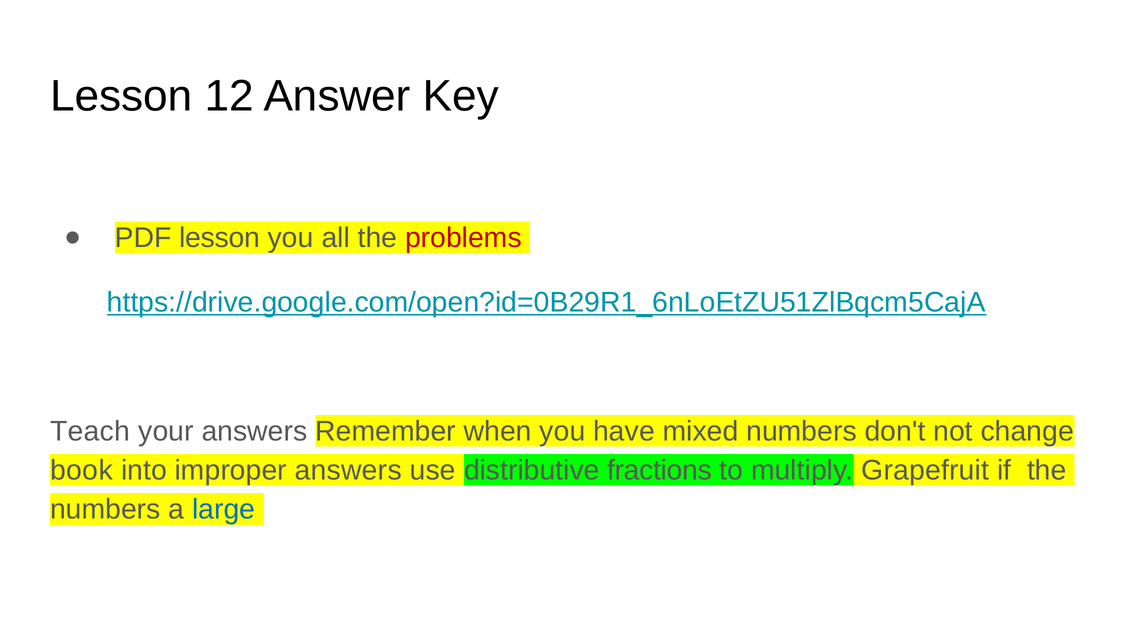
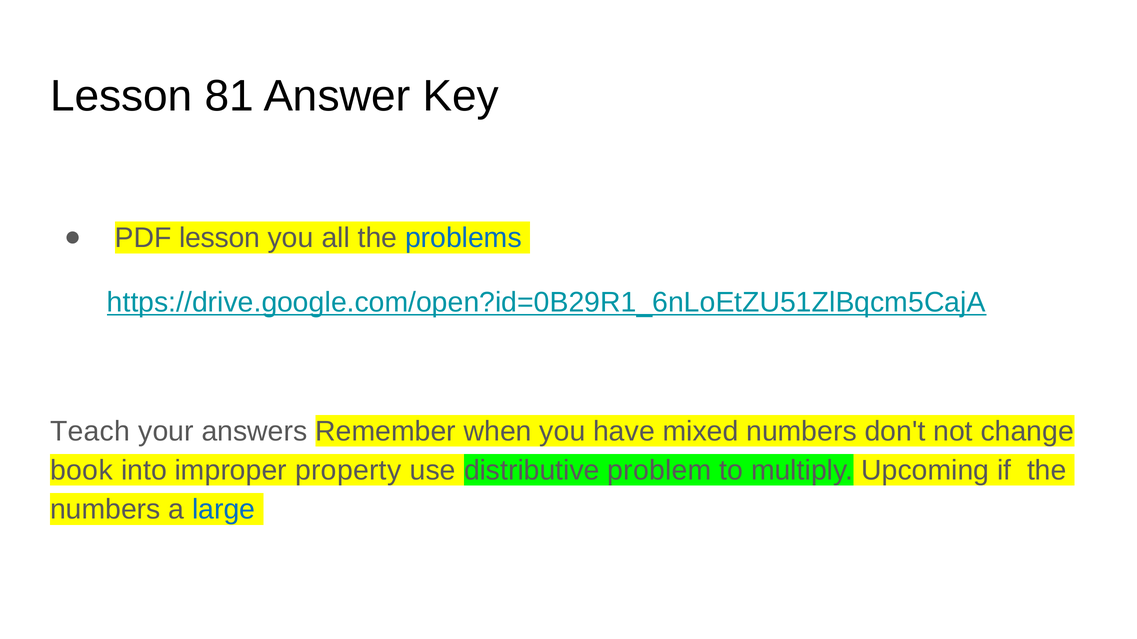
12: 12 -> 81
problems colour: red -> blue
improper answers: answers -> property
fractions: fractions -> problem
Grapefruit: Grapefruit -> Upcoming
